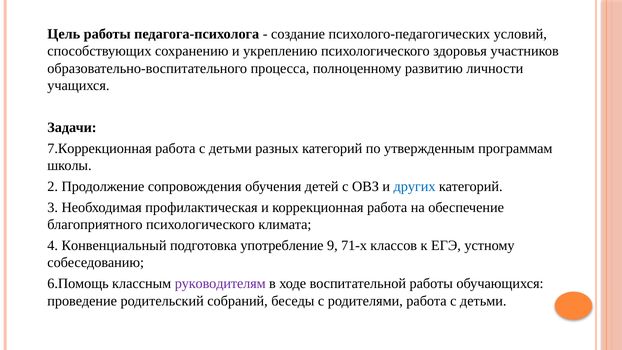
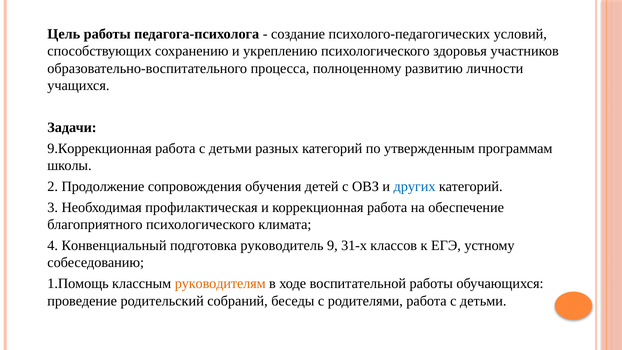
7.Коррекционная: 7.Коррекционная -> 9.Коррекционная
употребление: употребление -> руководитель
71-х: 71-х -> 31-х
6.Помощь: 6.Помощь -> 1.Помощь
руководителям colour: purple -> orange
